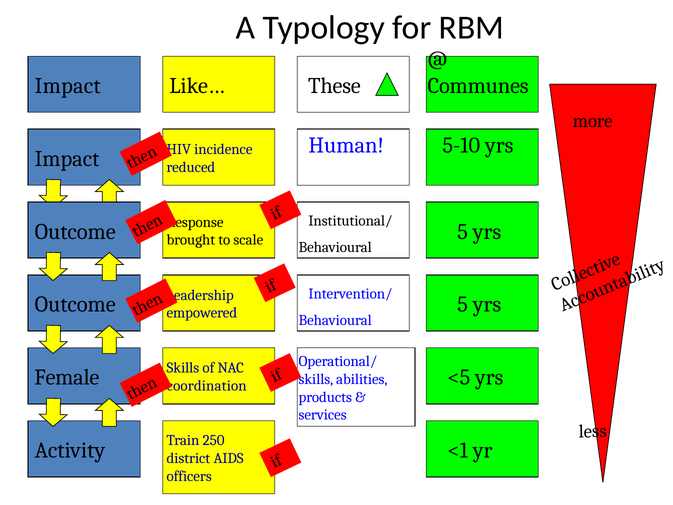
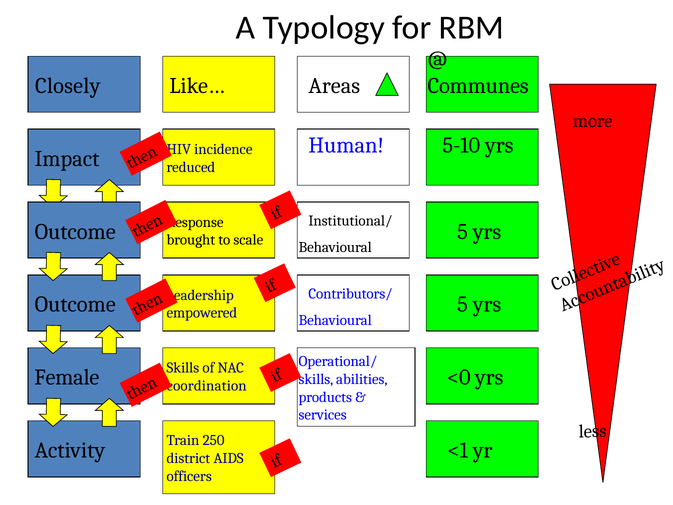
Impact at (68, 86): Impact -> Closely
These: These -> Areas
Intervention/: Intervention/ -> Contributors/
<5: <5 -> <0
